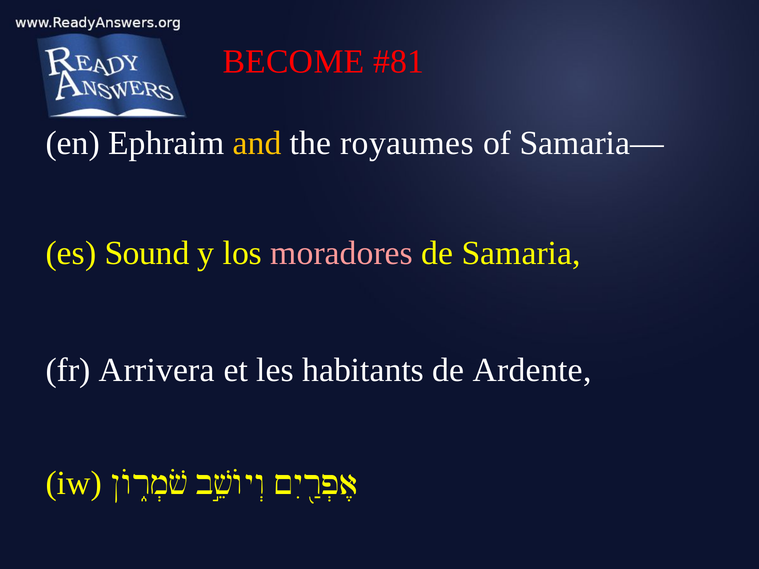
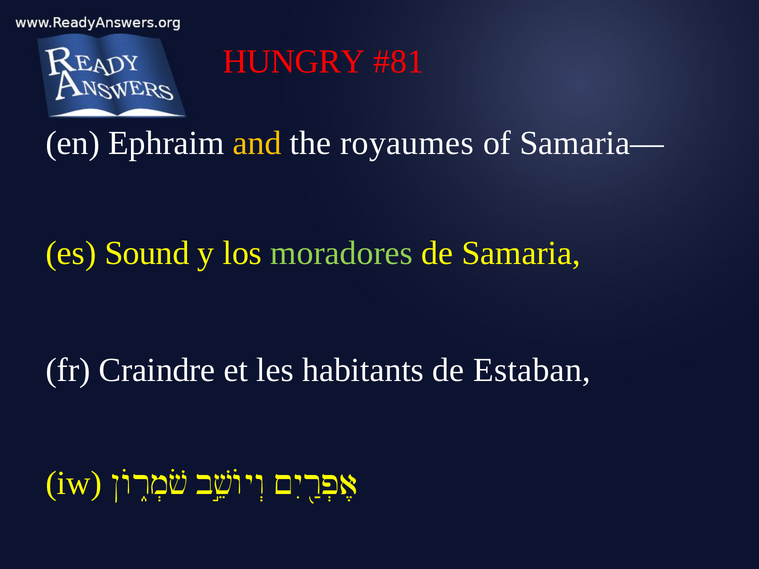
BECOME: BECOME -> HUNGRY
moradores colour: pink -> light green
Arrivera: Arrivera -> Craindre
Ardente: Ardente -> Estaban
